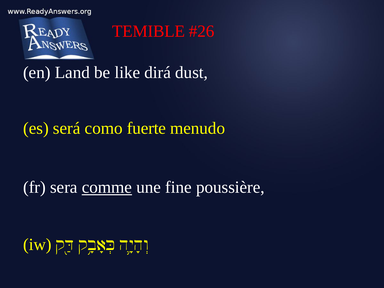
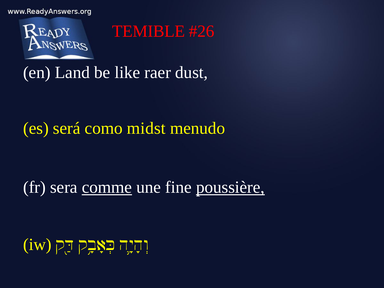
dirá: dirá -> raer
fuerte: fuerte -> midst
poussière underline: none -> present
